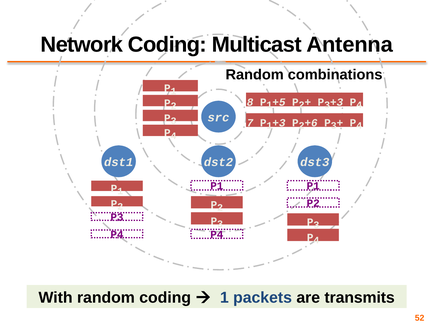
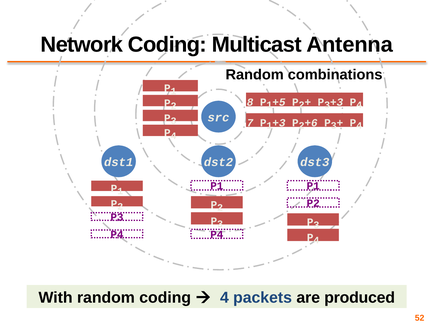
1 at (224, 298): 1 -> 4
transmits: transmits -> produced
